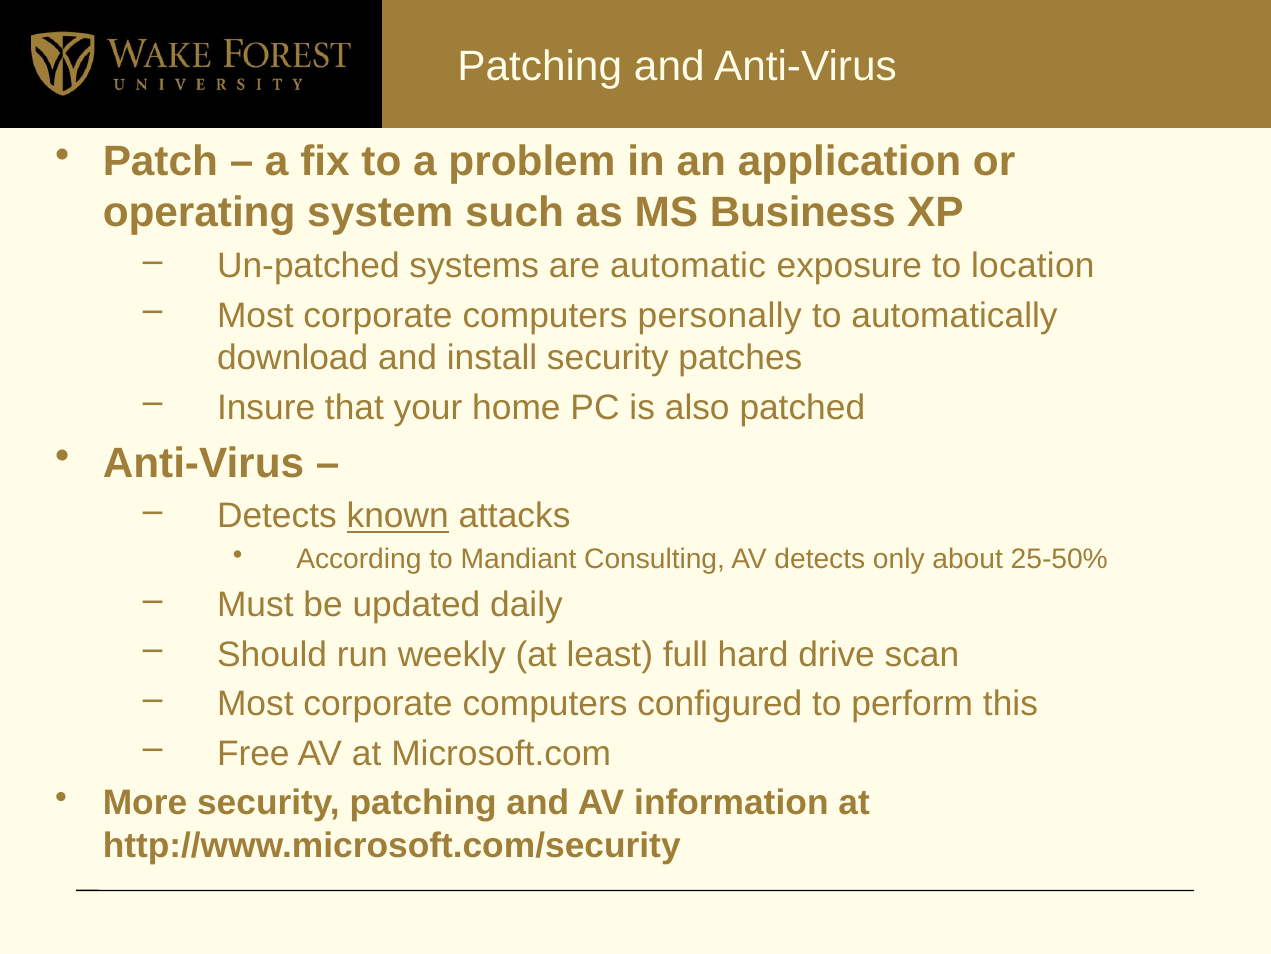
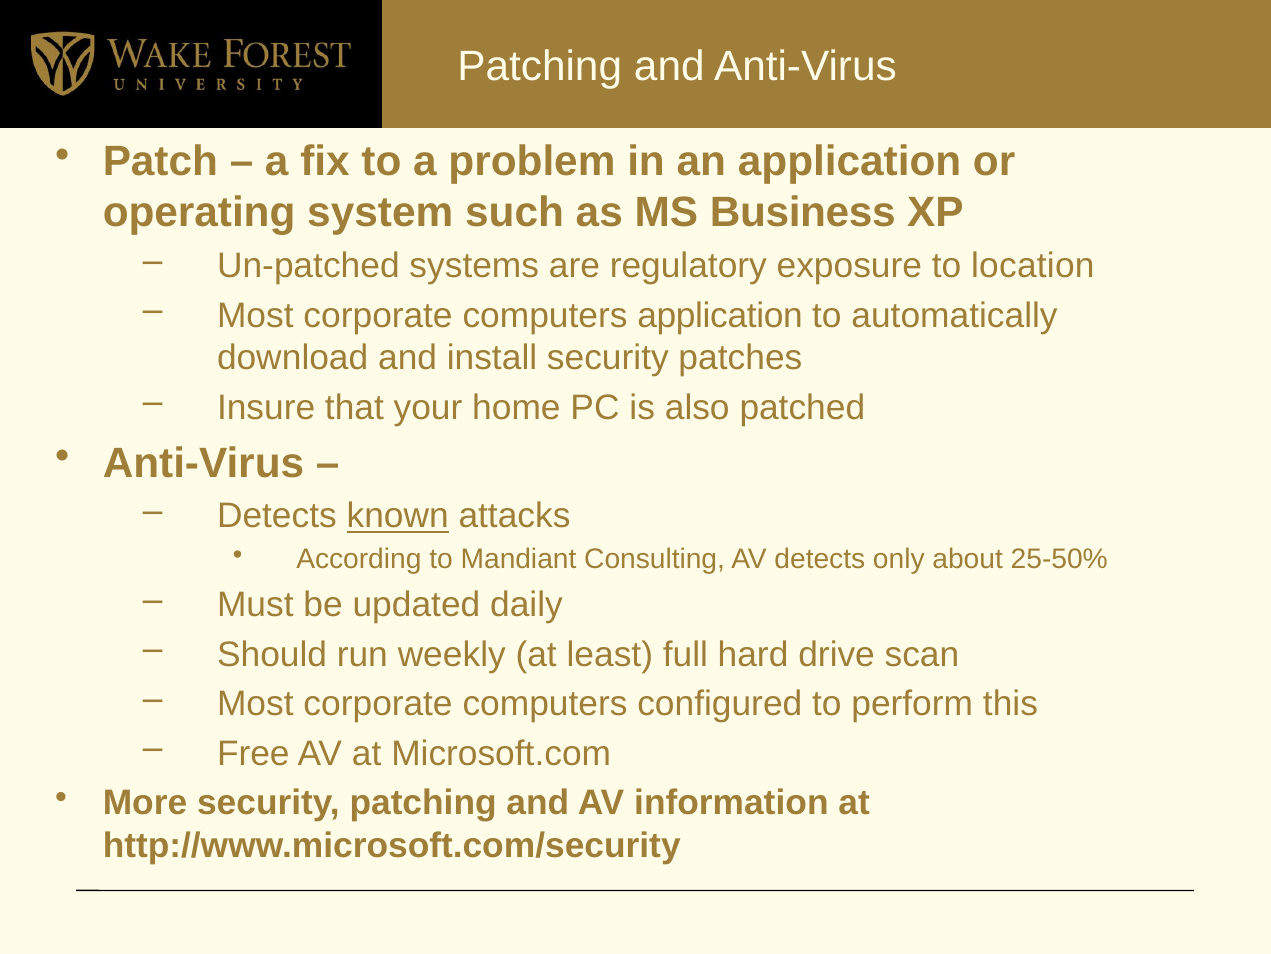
automatic: automatic -> regulatory
computers personally: personally -> application
